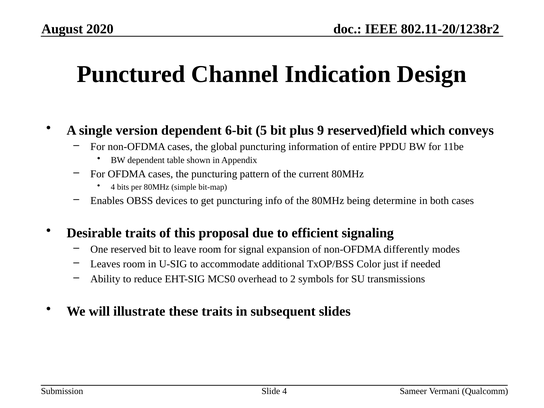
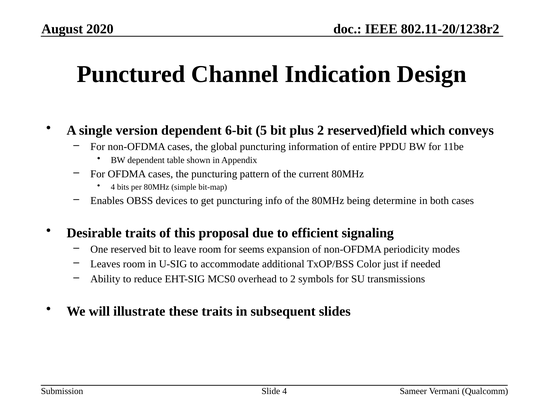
plus 9: 9 -> 2
signal: signal -> seems
differently: differently -> periodicity
